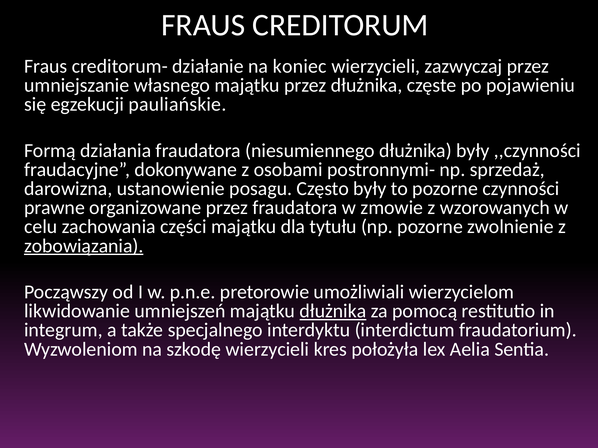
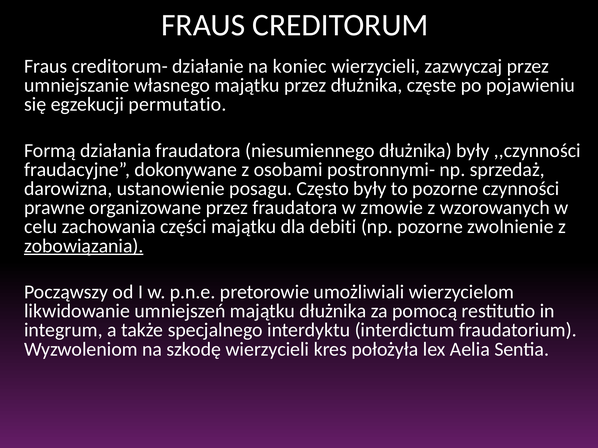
pauliańskie: pauliańskie -> permutatio
tytułu: tytułu -> debiti
dłużnika at (333, 311) underline: present -> none
